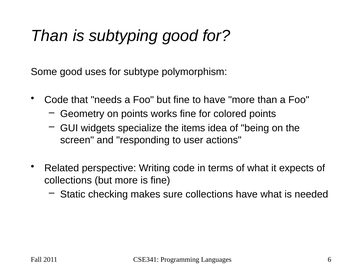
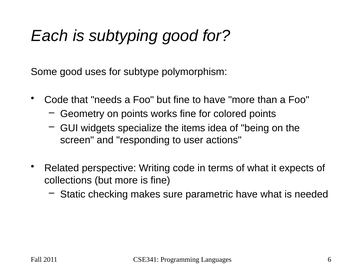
Than at (49, 36): Than -> Each
sure collections: collections -> parametric
